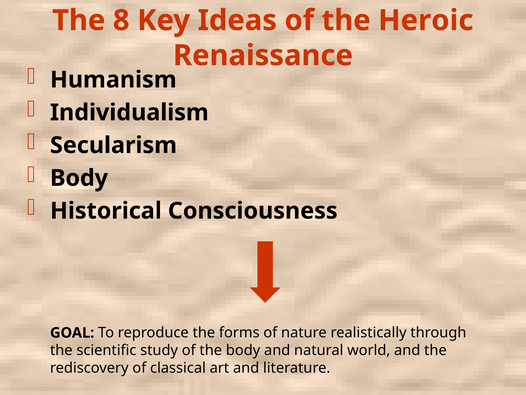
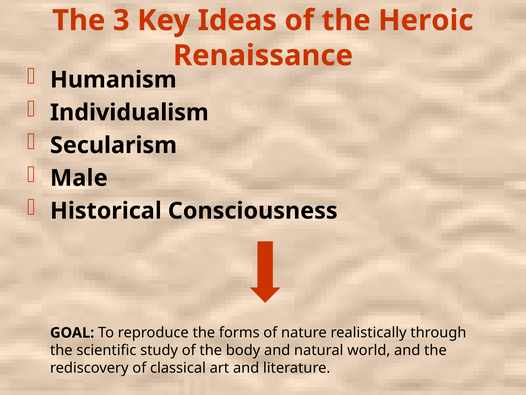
8: 8 -> 3
Body at (79, 178): Body -> Male
